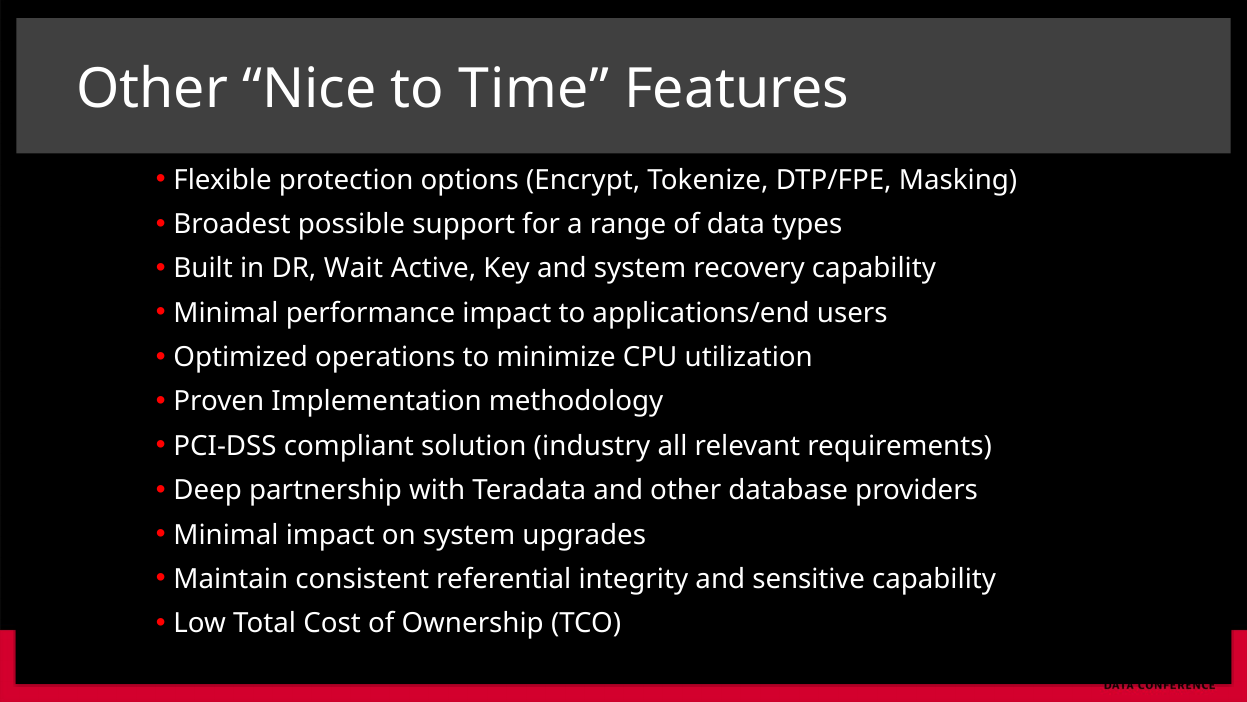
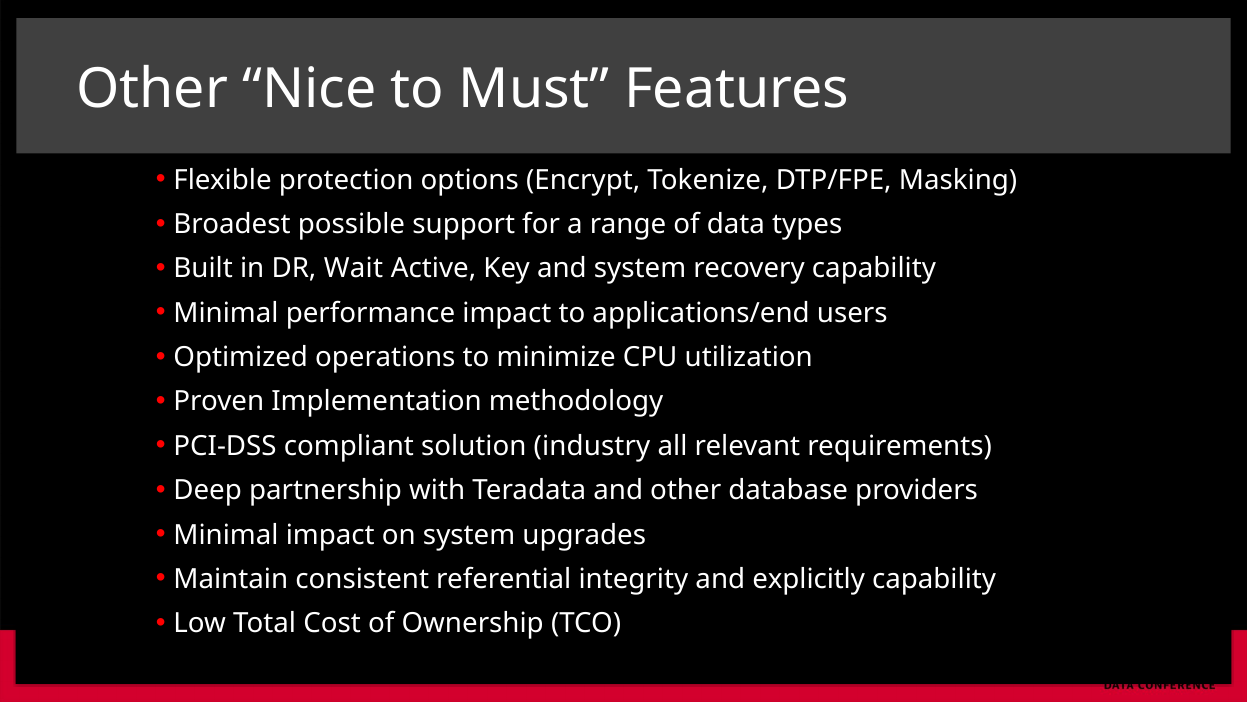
Time: Time -> Must
sensitive: sensitive -> explicitly
